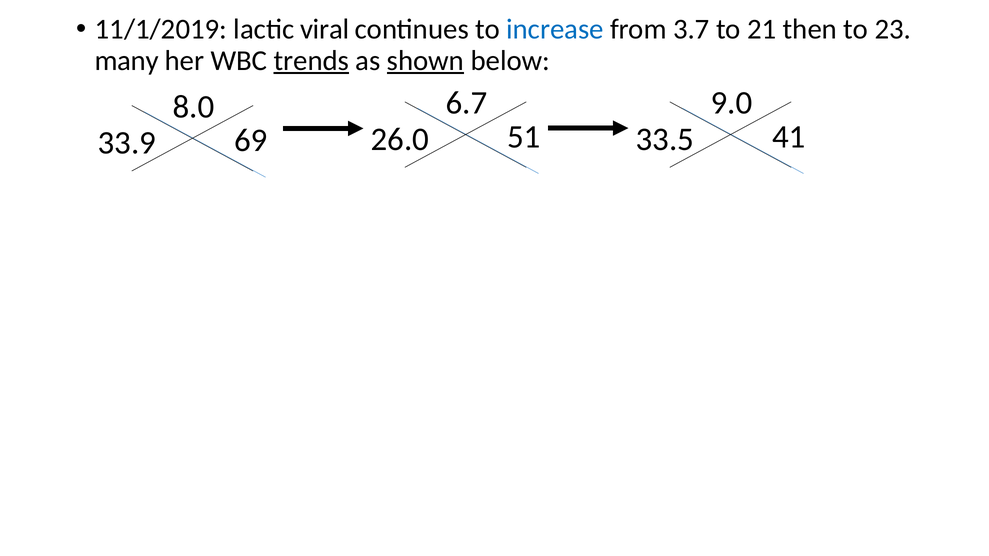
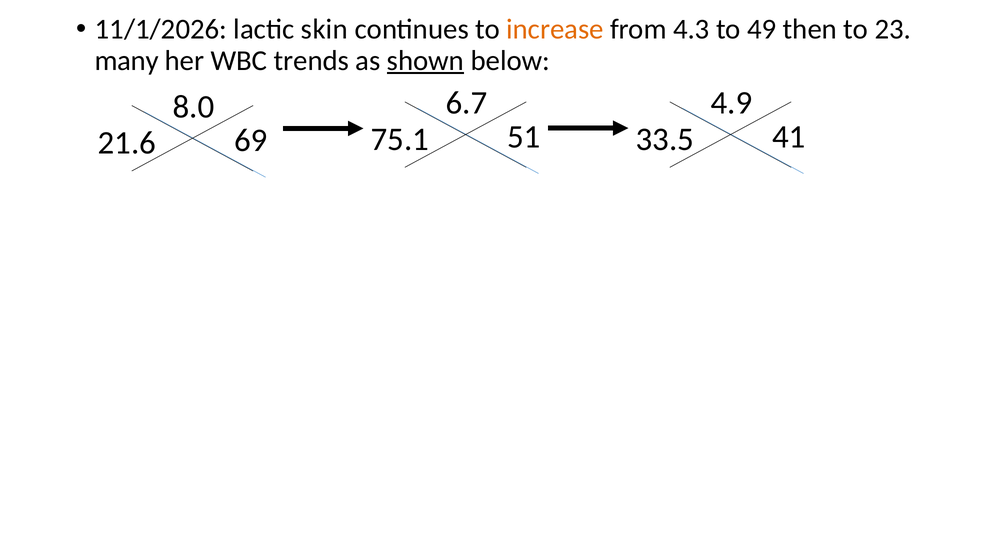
11/1/2019: 11/1/2019 -> 11/1/2026
viral: viral -> skin
increase colour: blue -> orange
3.7: 3.7 -> 4.3
21: 21 -> 49
trends underline: present -> none
9.0: 9.0 -> 4.9
26.0: 26.0 -> 75.1
33.9: 33.9 -> 21.6
